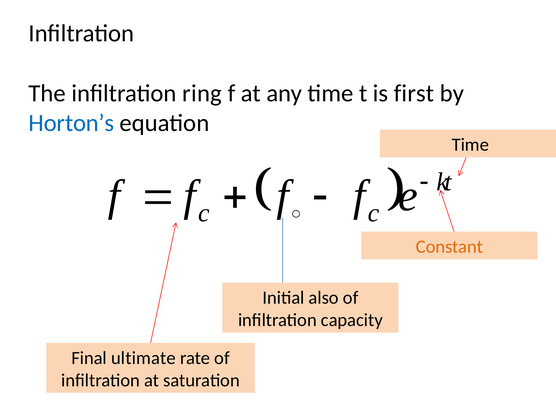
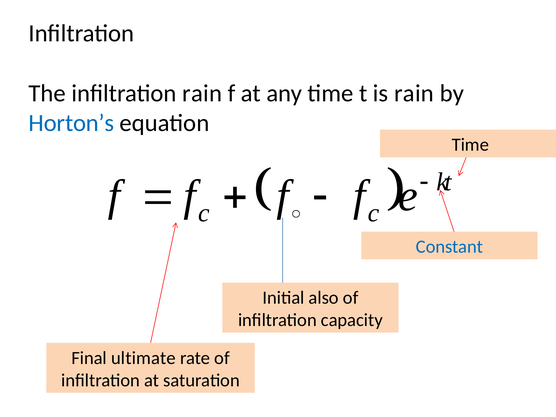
infiltration ring: ring -> rain
is first: first -> rain
Constant colour: orange -> blue
